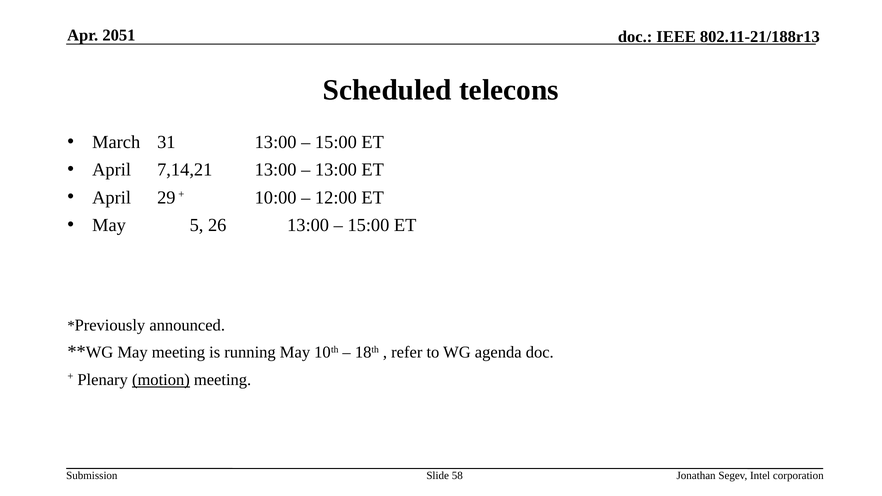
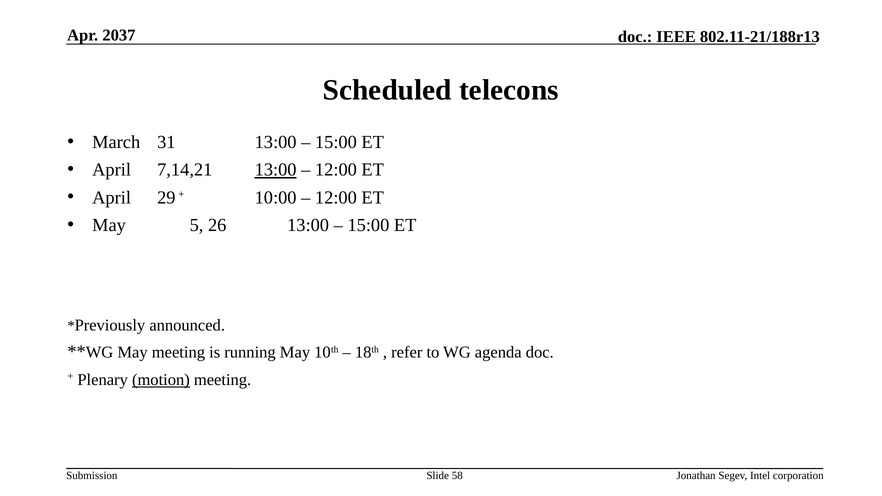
2051: 2051 -> 2037
13:00 at (276, 170) underline: none -> present
13:00 at (336, 170): 13:00 -> 12:00
